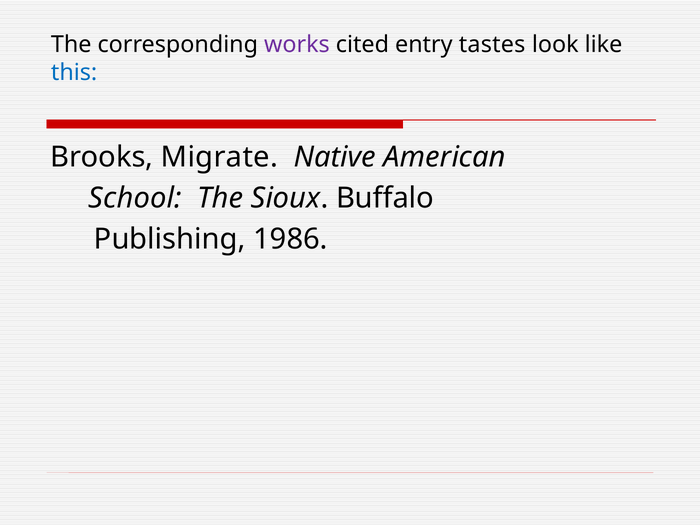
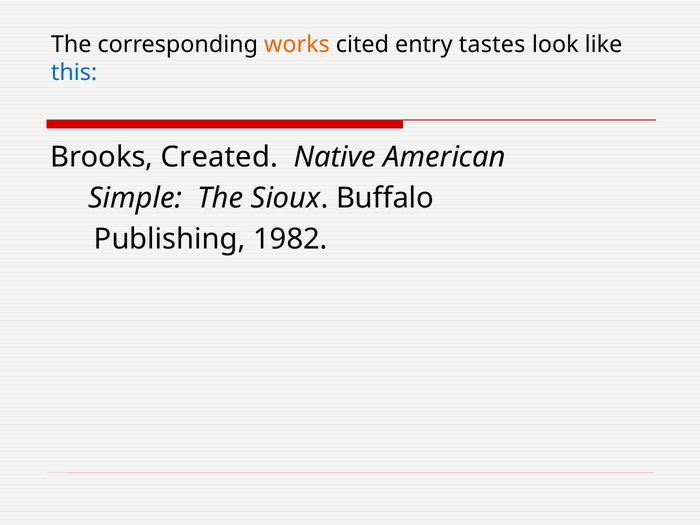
works colour: purple -> orange
Migrate: Migrate -> Created
School: School -> Simple
1986: 1986 -> 1982
